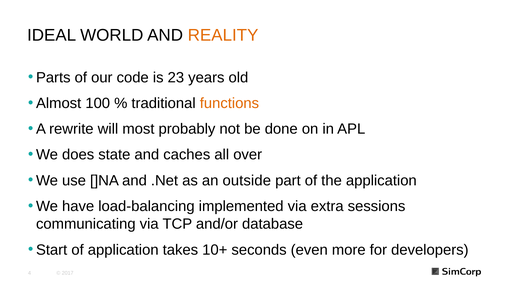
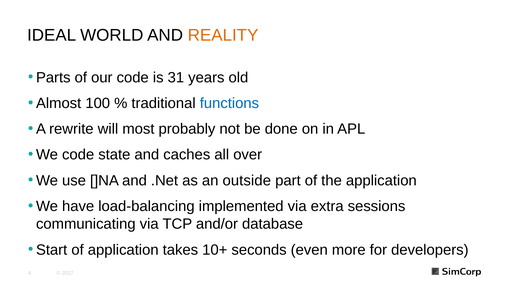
23: 23 -> 31
functions colour: orange -> blue
We does: does -> code
